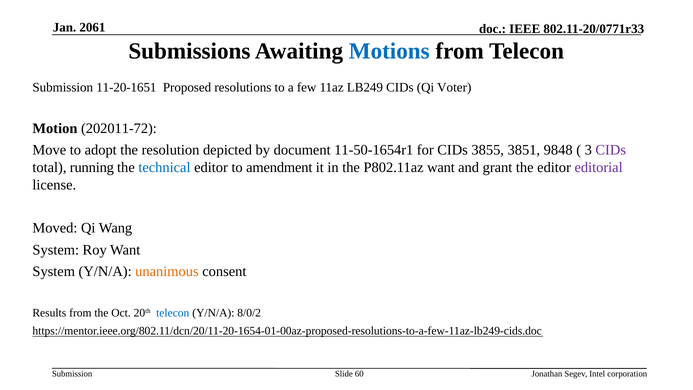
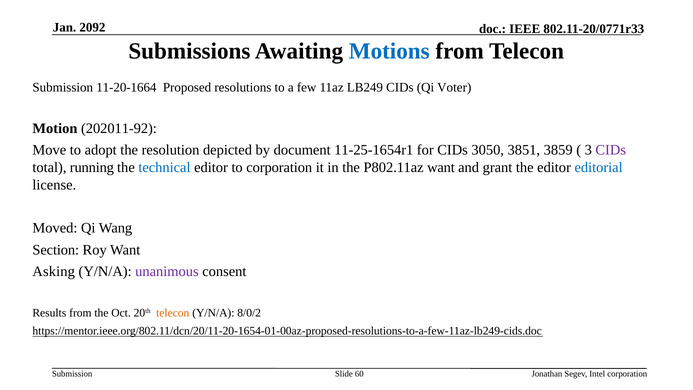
2061: 2061 -> 2092
11-20-1651: 11-20-1651 -> 11-20-1664
202011-72: 202011-72 -> 202011-92
11-50-1654r1: 11-50-1654r1 -> 11-25-1654r1
3855: 3855 -> 3050
9848: 9848 -> 3859
to amendment: amendment -> corporation
editorial colour: purple -> blue
System at (56, 250): System -> Section
System at (54, 271): System -> Asking
unanimous colour: orange -> purple
telecon at (173, 313) colour: blue -> orange
